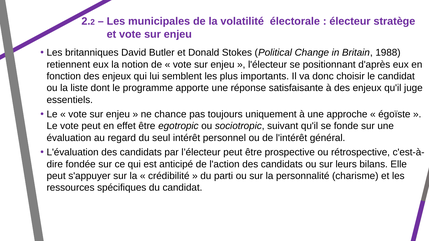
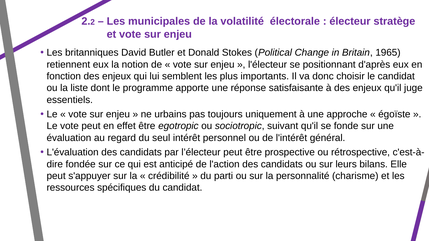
1988: 1988 -> 1965
chance: chance -> urbains
